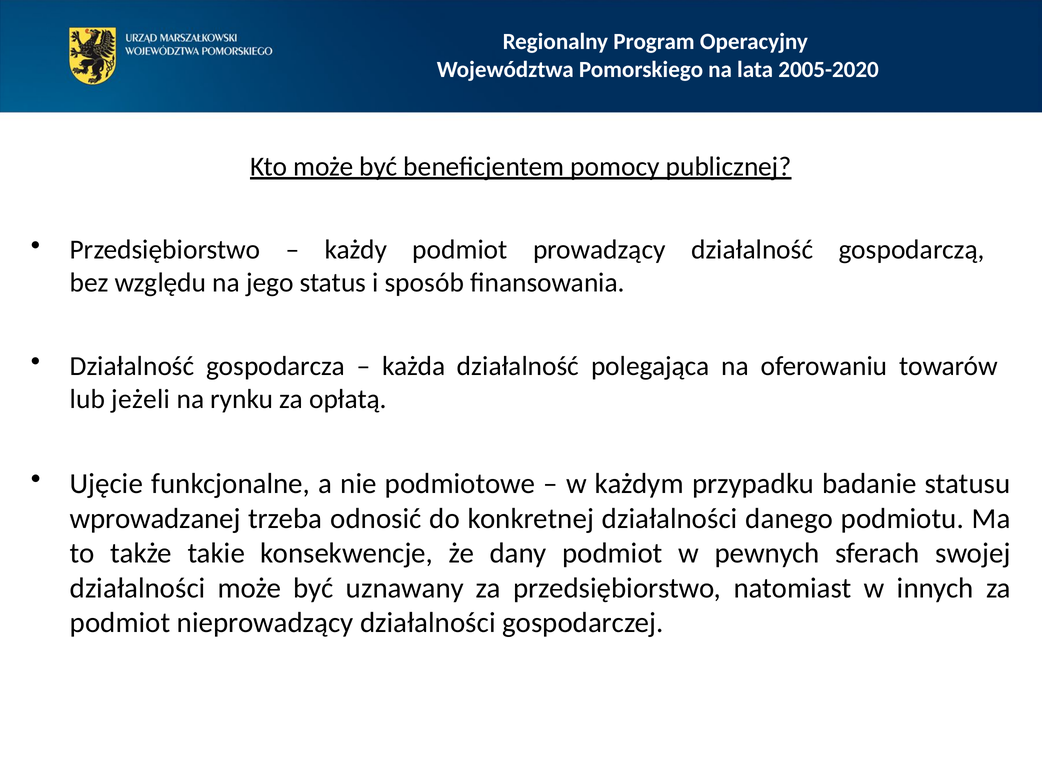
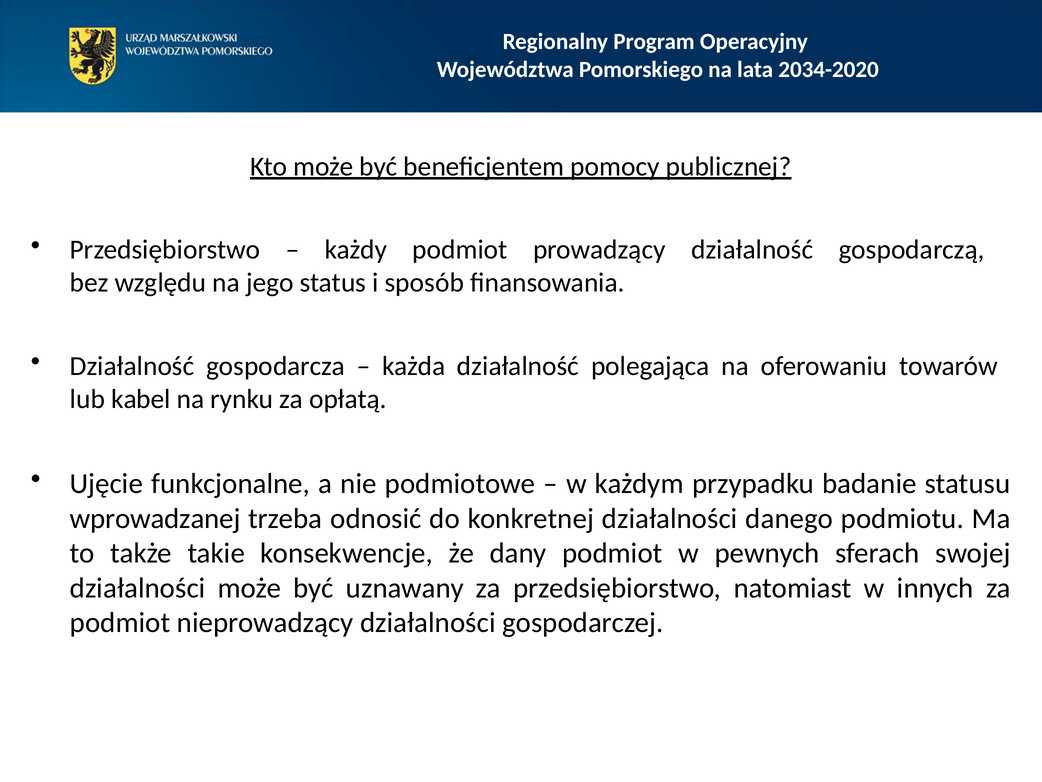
2005-2020: 2005-2020 -> 2034-2020
jeżeli: jeżeli -> kabel
